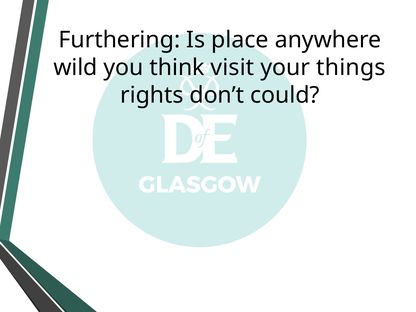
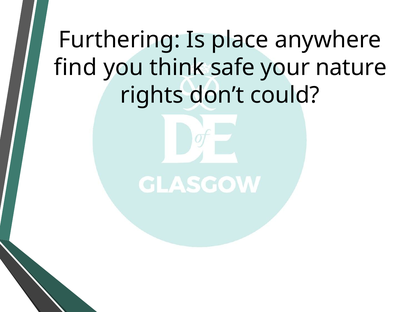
wild: wild -> find
visit: visit -> safe
things: things -> nature
